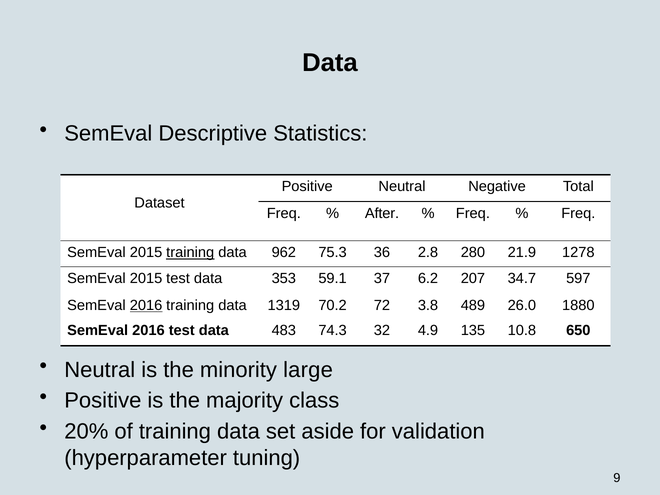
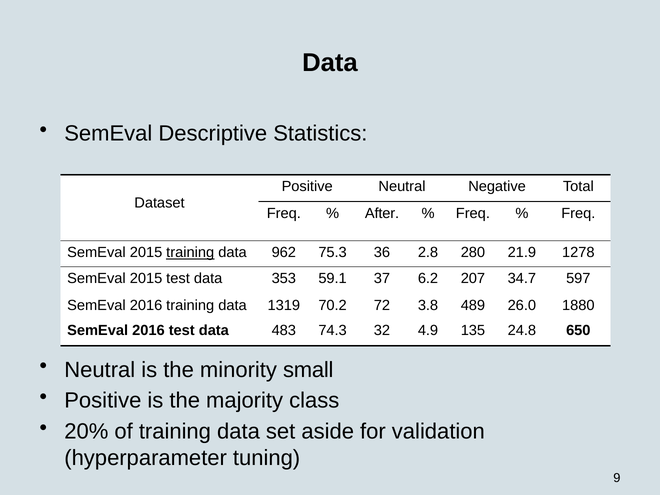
2016 at (146, 305) underline: present -> none
10.8: 10.8 -> 24.8
large: large -> small
